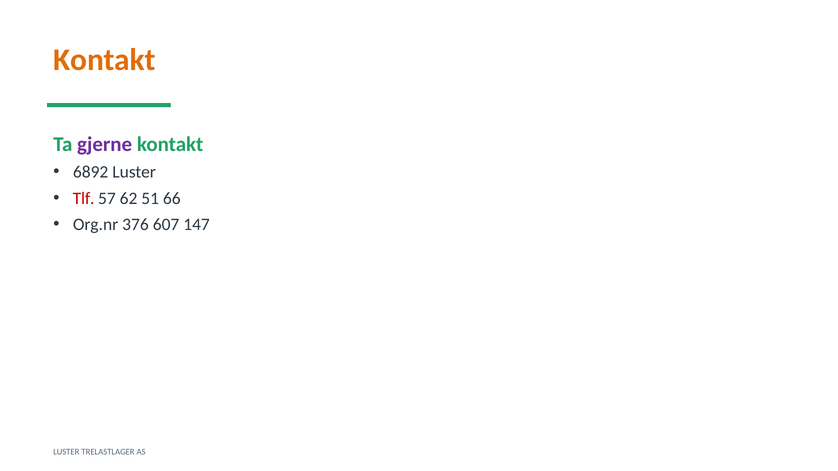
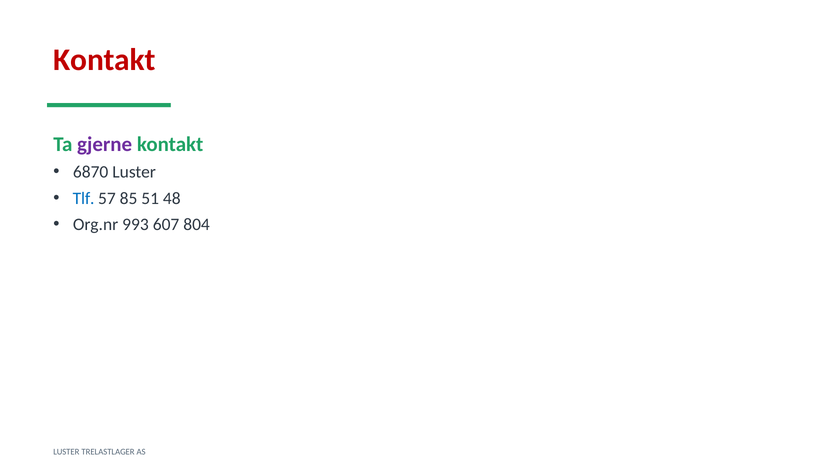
Kontakt at (104, 60) colour: orange -> red
6892: 6892 -> 6870
Tlf colour: red -> blue
62: 62 -> 85
66: 66 -> 48
376: 376 -> 993
147: 147 -> 804
